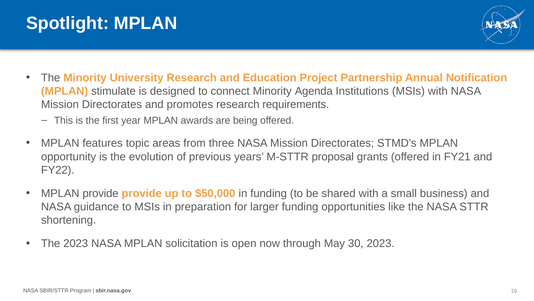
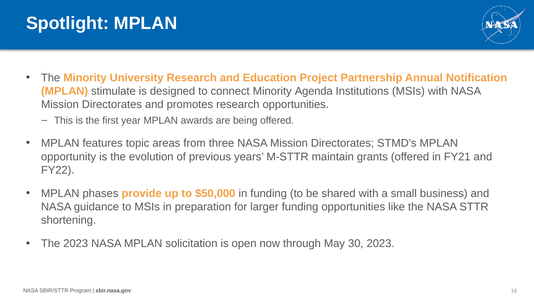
research requirements: requirements -> opportunities
proposal: proposal -> maintain
MPLAN provide: provide -> phases
